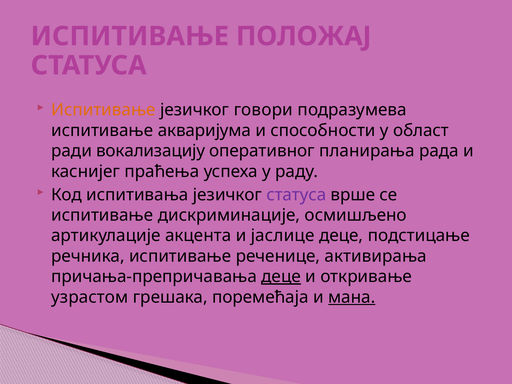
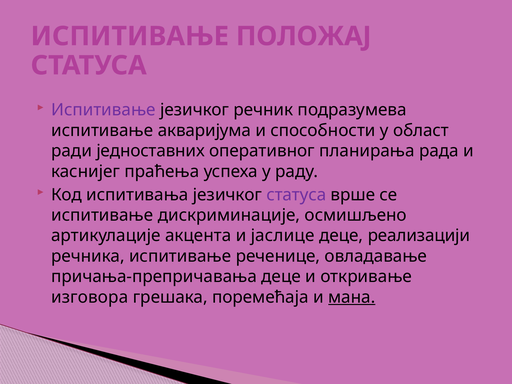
Испитивање at (103, 110) colour: orange -> purple
говори: говори -> речник
вокализацију: вокализацију -> једноставних
подстицање: подстицање -> реализацији
активирања: активирања -> овладавање
деце at (281, 277) underline: present -> none
узрастом: узрастом -> изговора
